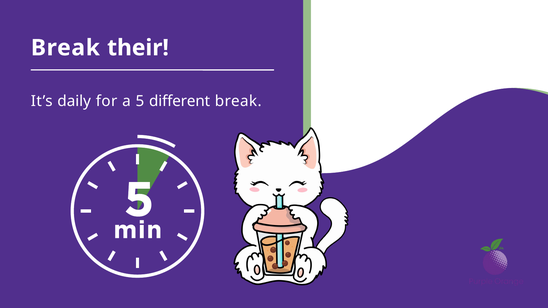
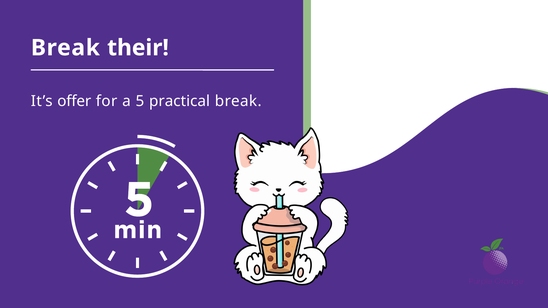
daily: daily -> offer
different: different -> practical
